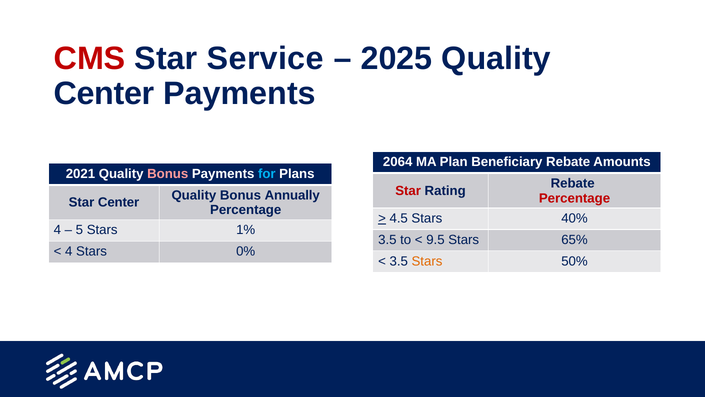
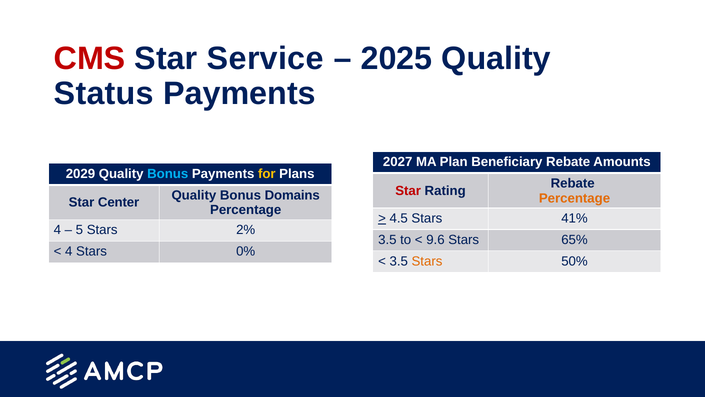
Center at (104, 93): Center -> Status
2064: 2064 -> 2027
2021: 2021 -> 2029
Bonus at (168, 173) colour: pink -> light blue
for colour: light blue -> yellow
Annually: Annually -> Domains
Percentage at (575, 198) colour: red -> orange
40%: 40% -> 41%
1%: 1% -> 2%
9.5: 9.5 -> 9.6
